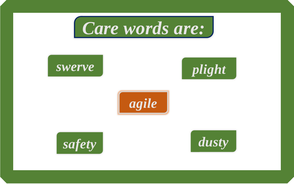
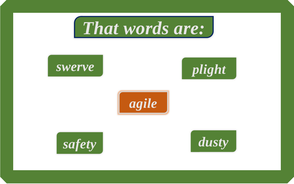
Care: Care -> That
